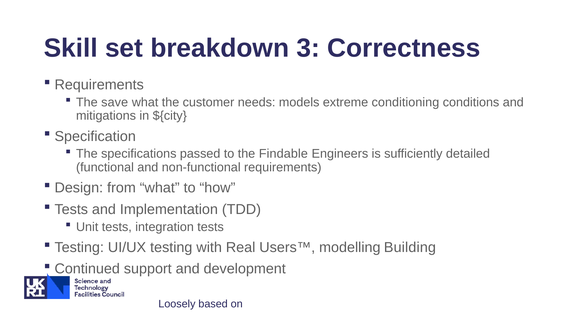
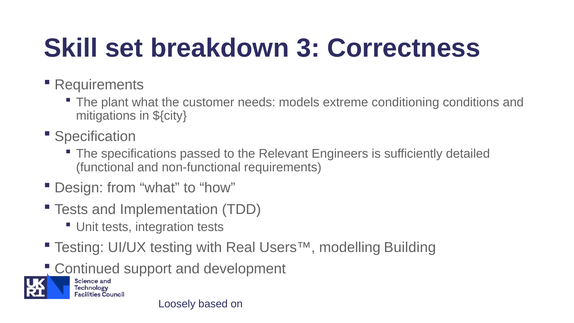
save: save -> plant
Findable: Findable -> Relevant
